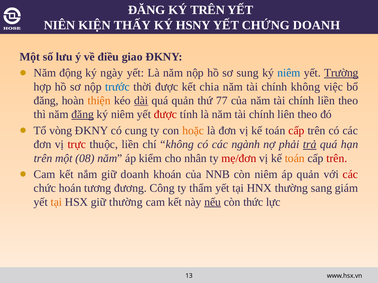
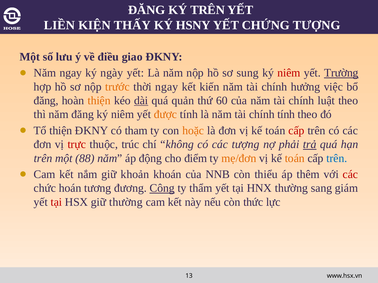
NIÊN: NIÊN -> LIỀN
CHỨNG DOANH: DOANH -> TƯỢNG
Năm động: động -> ngay
niêm at (289, 73) colour: blue -> red
trước colour: blue -> orange
thời được: được -> ngay
chia: chia -> kiến
chính không: không -> hưởng
77: 77 -> 60
chính liền: liền -> luật
đăng at (83, 115) underline: present -> none
được at (165, 115) colour: red -> orange
chính liên: liên -> tính
Tổ vòng: vòng -> thiện
cung: cung -> tham
thuộc liền: liền -> trúc
các ngành: ngành -> tượng
08: 08 -> 88
kiểm: kiểm -> động
nhân: nhân -> điểm
mẹ/đơn colour: red -> orange
trên at (337, 158) colour: red -> blue
giữ doanh: doanh -> khoản
còn niêm: niêm -> thiểu
áp quản: quản -> thêm
Công underline: none -> present
tại at (56, 202) colour: orange -> red
nếu underline: present -> none
